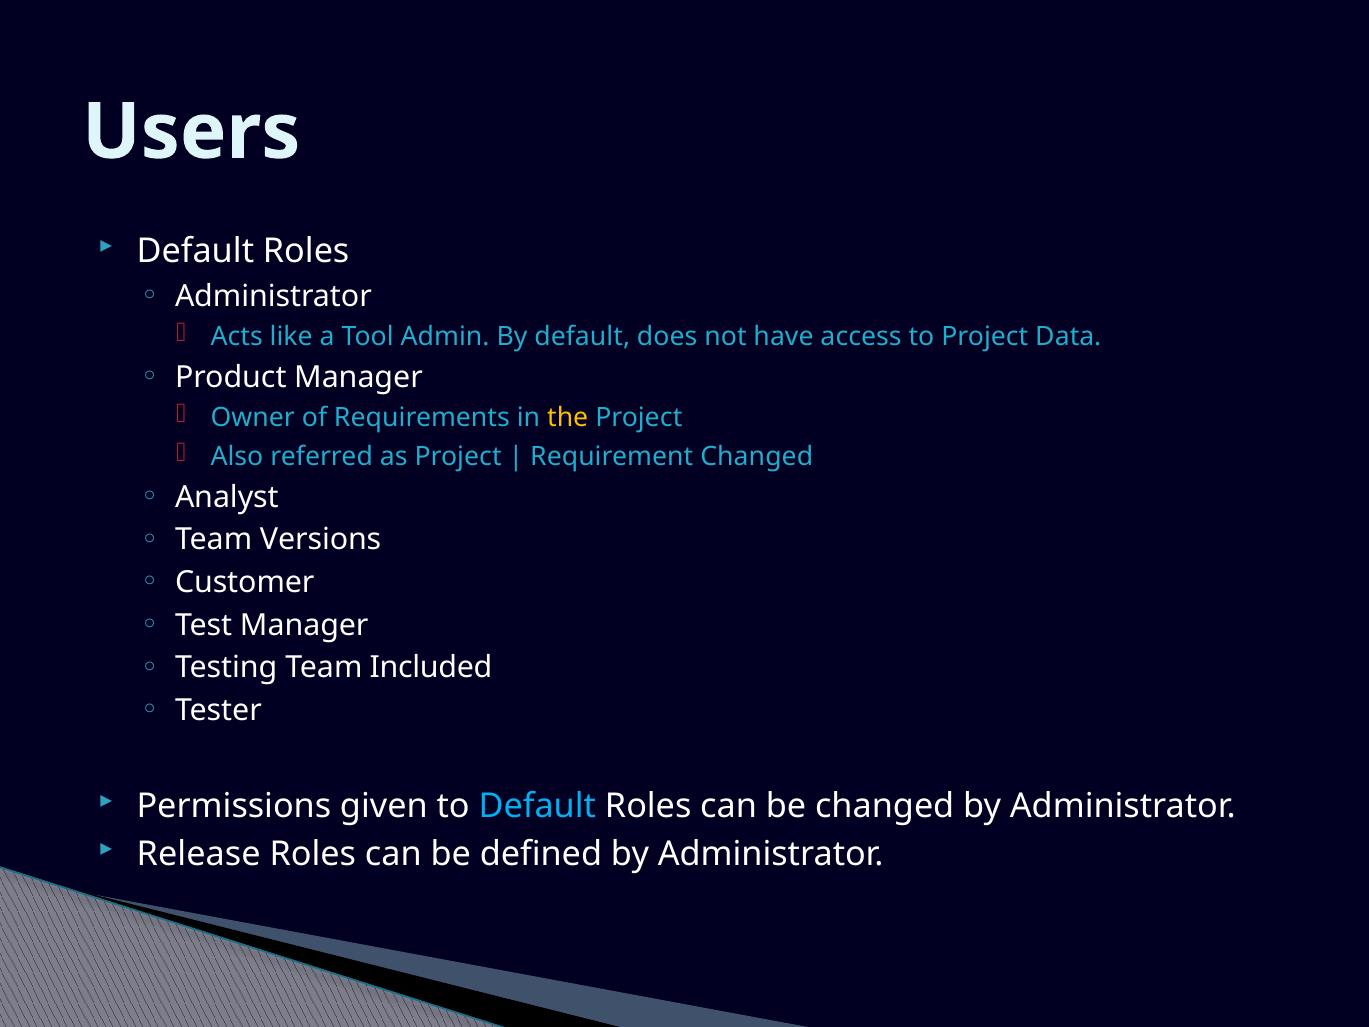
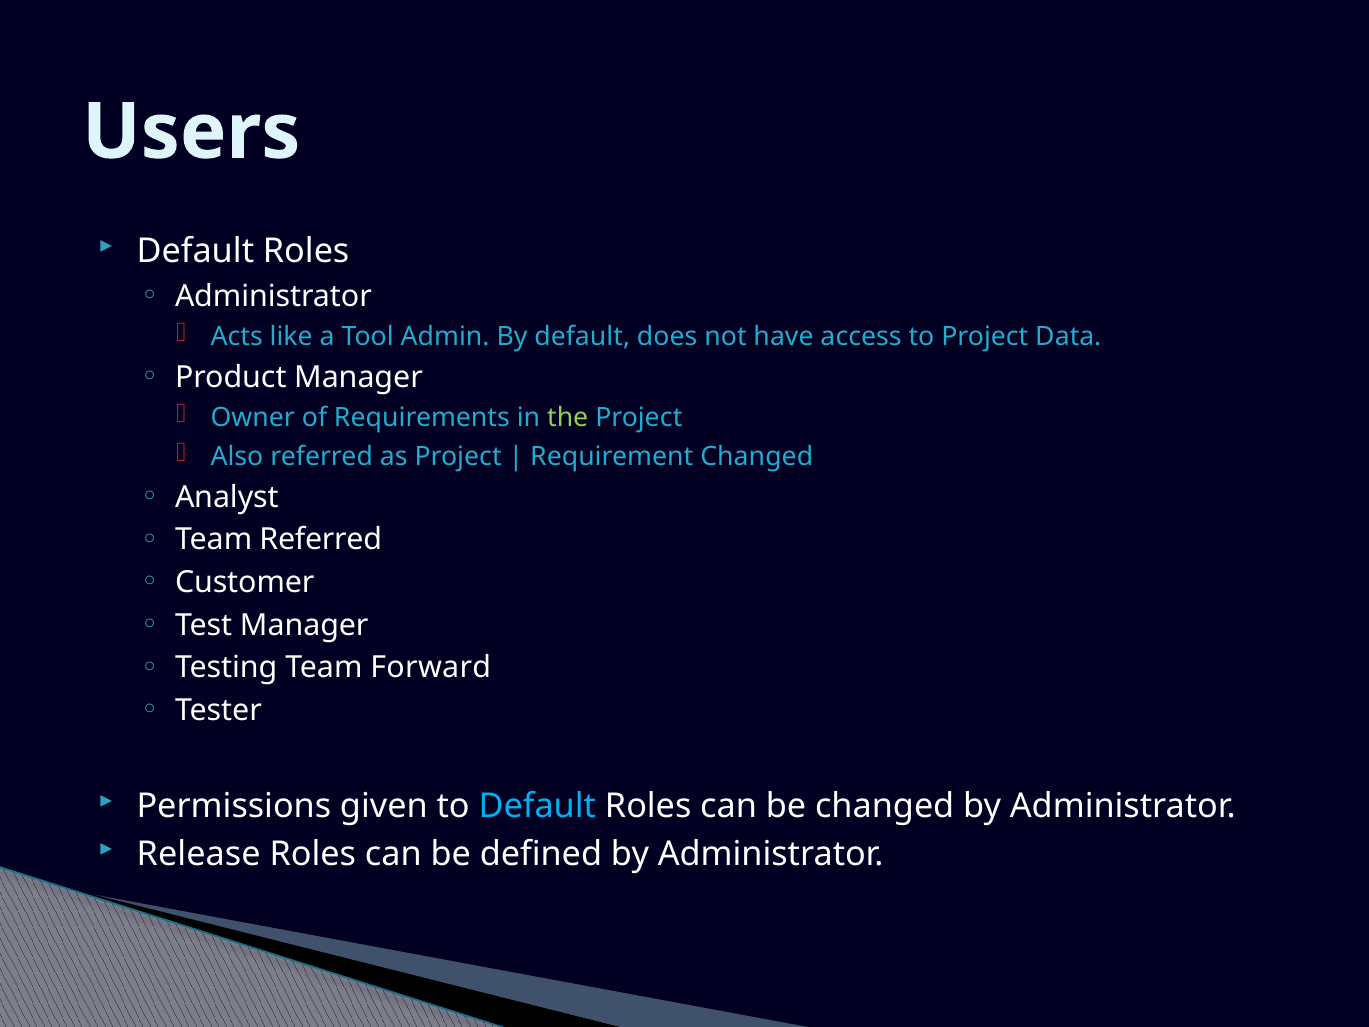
the colour: yellow -> light green
Team Versions: Versions -> Referred
Included: Included -> Forward
